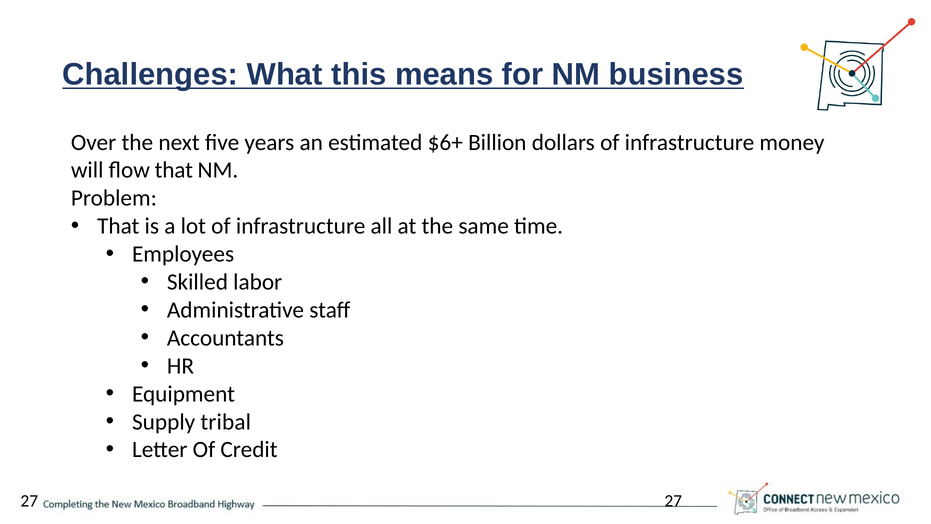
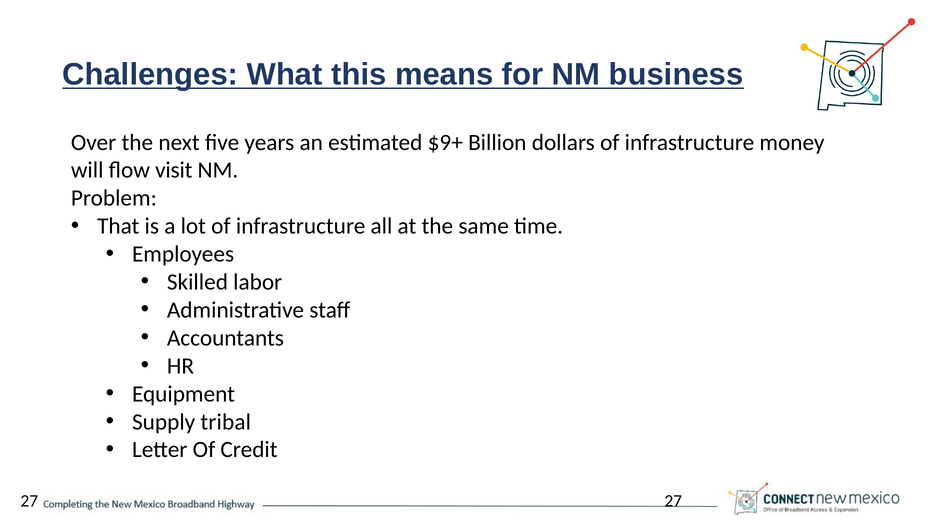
$6+: $6+ -> $9+
flow that: that -> visit
